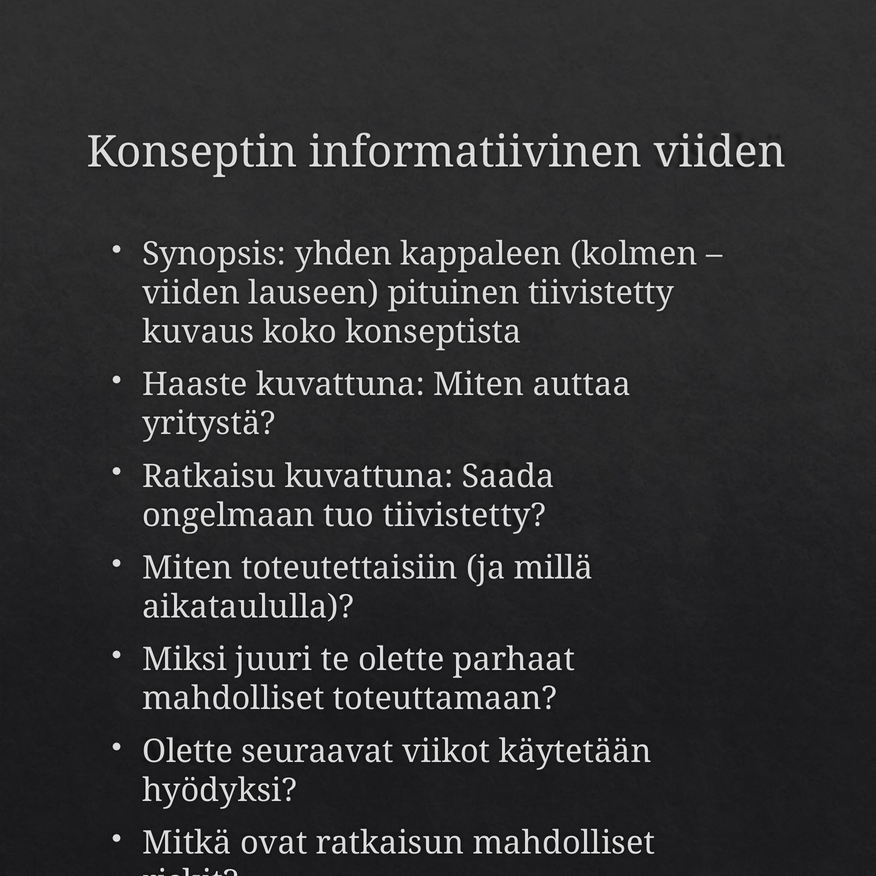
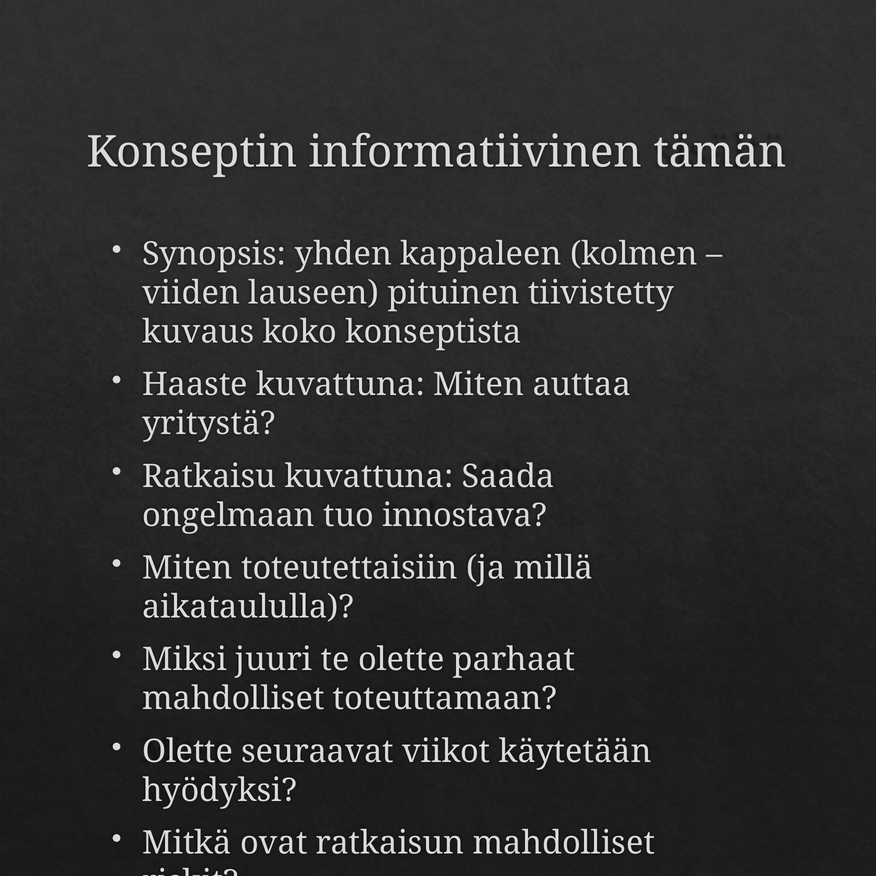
informatiivinen viiden: viiden -> tämän
tuo tiivistetty: tiivistetty -> innostava
